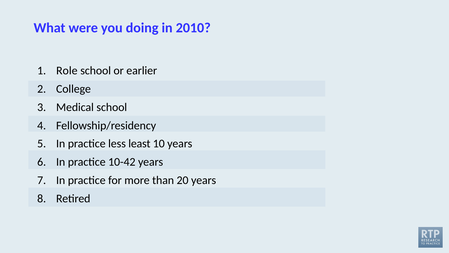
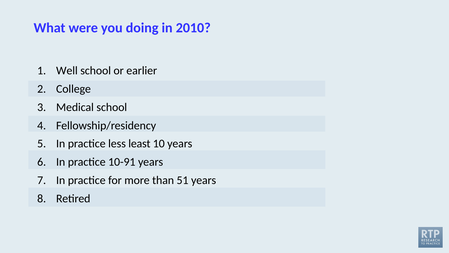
Role: Role -> Well
10-42: 10-42 -> 10-91
20: 20 -> 51
